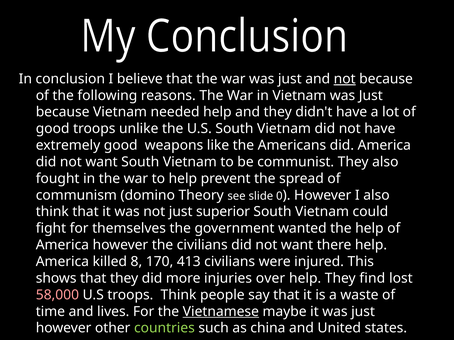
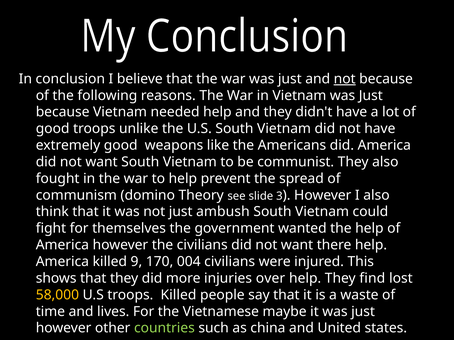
0: 0 -> 3
superior: superior -> ambush
8: 8 -> 9
413: 413 -> 004
58,000 colour: pink -> yellow
troops Think: Think -> Killed
Vietnamese underline: present -> none
